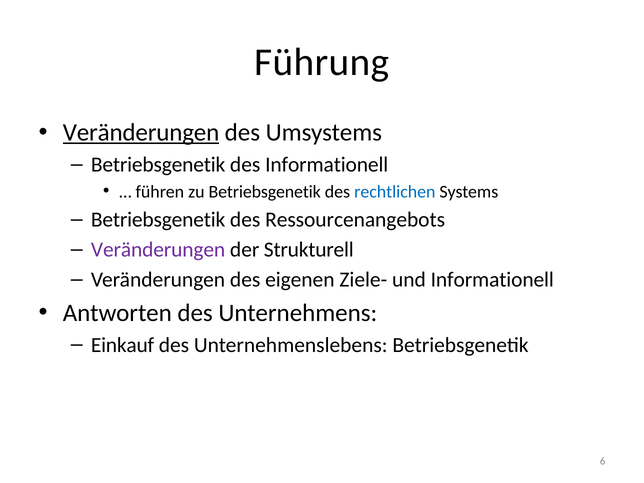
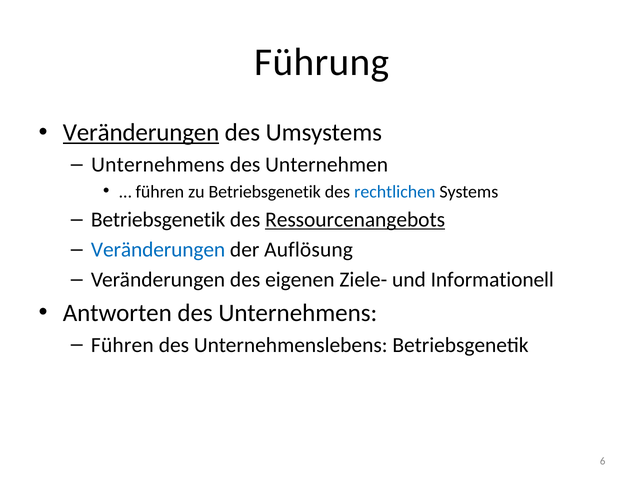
Betriebsgenetik at (158, 165): Betriebsgenetik -> Unternehmens
des Informationell: Informationell -> Unternehmen
Ressourcenangebots underline: none -> present
Veränderungen at (158, 250) colour: purple -> blue
Strukturell: Strukturell -> Auflösung
Einkauf at (123, 345): Einkauf -> Führen
